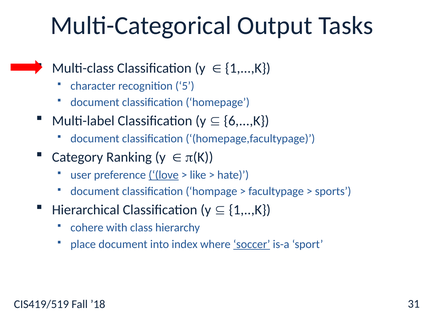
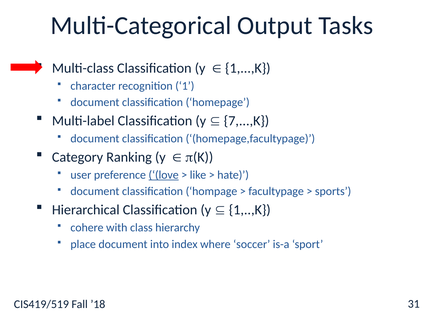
5: 5 -> 1
6,...,K: 6,...,K -> 7,...,K
soccer underline: present -> none
